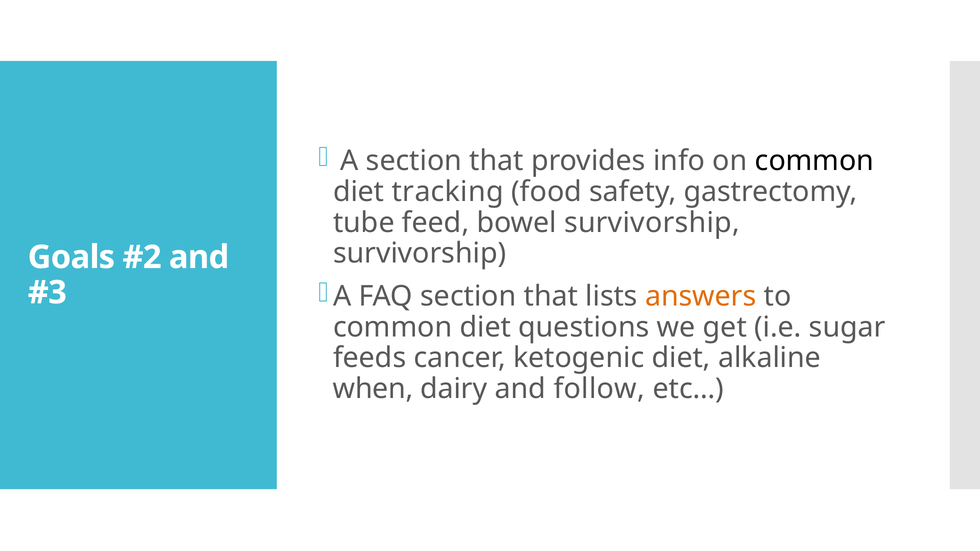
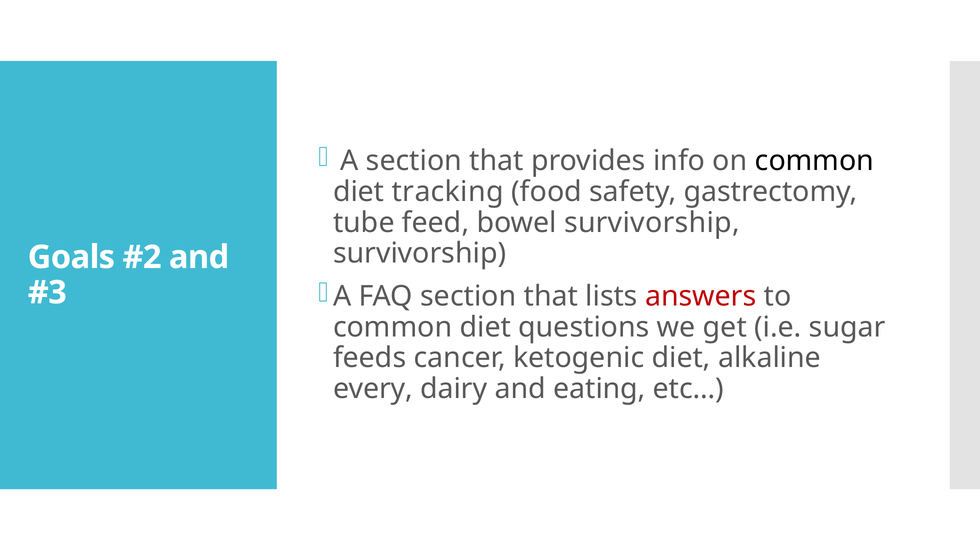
answers colour: orange -> red
when: when -> every
follow: follow -> eating
